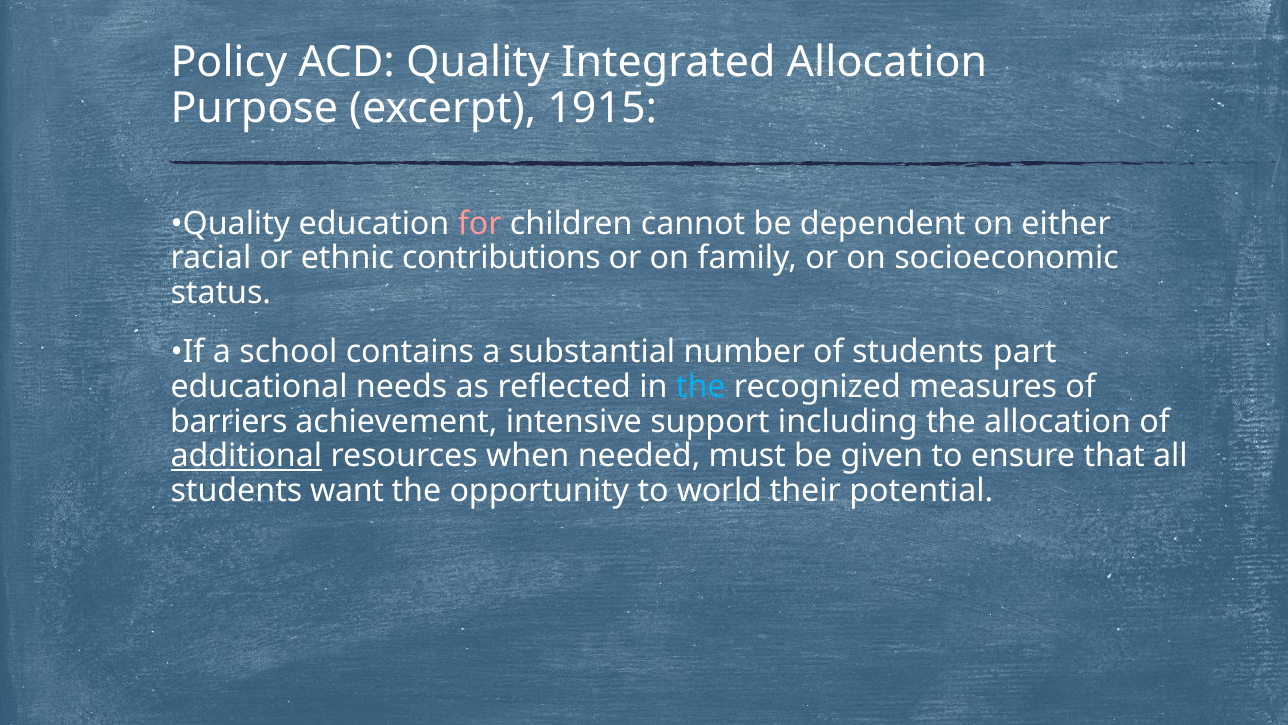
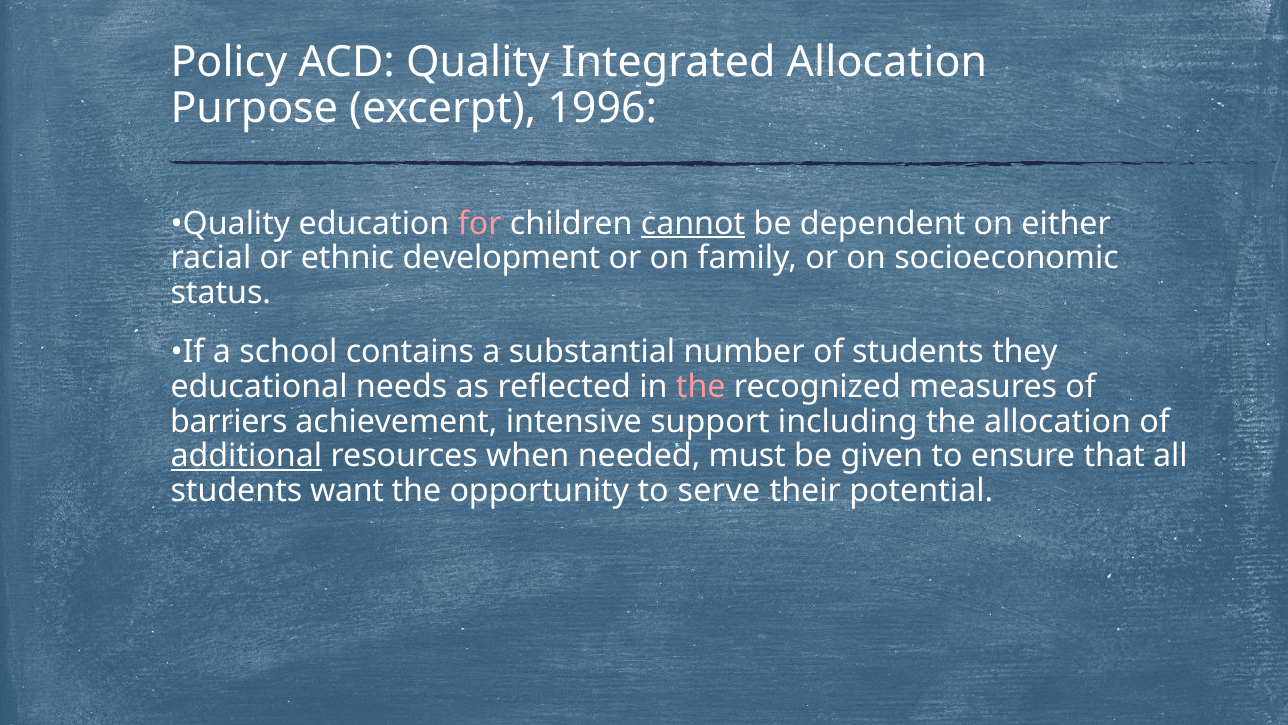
1915: 1915 -> 1996
cannot underline: none -> present
contributions: contributions -> development
part: part -> they
the at (701, 387) colour: light blue -> pink
world: world -> serve
